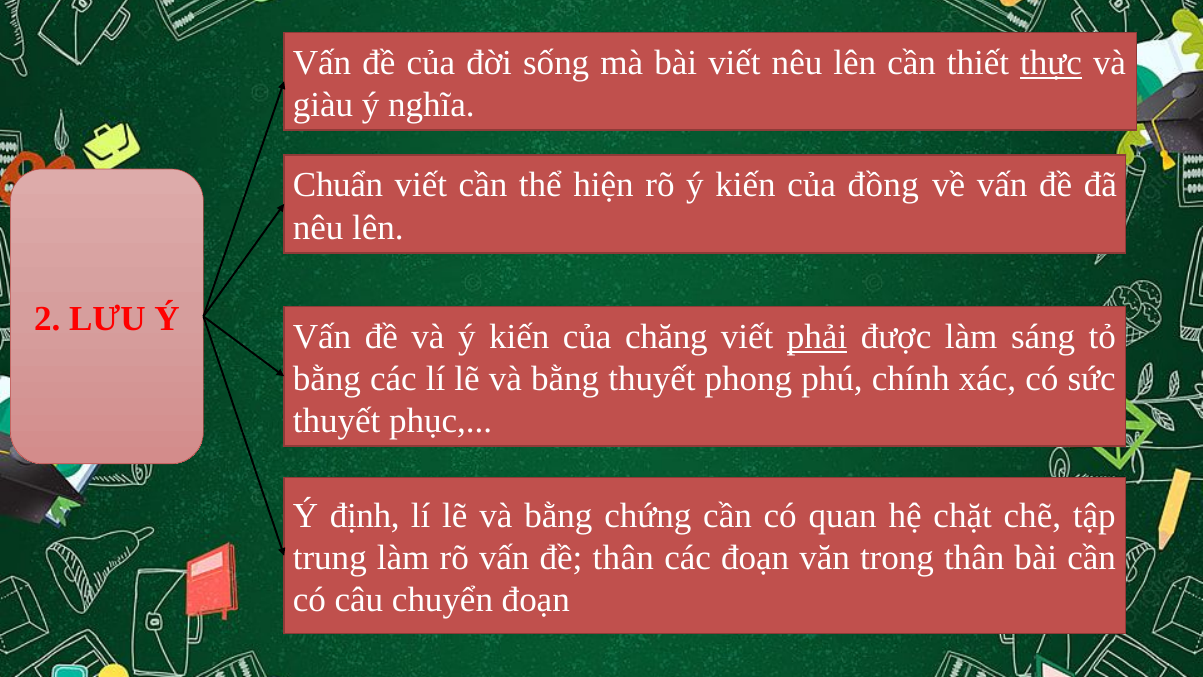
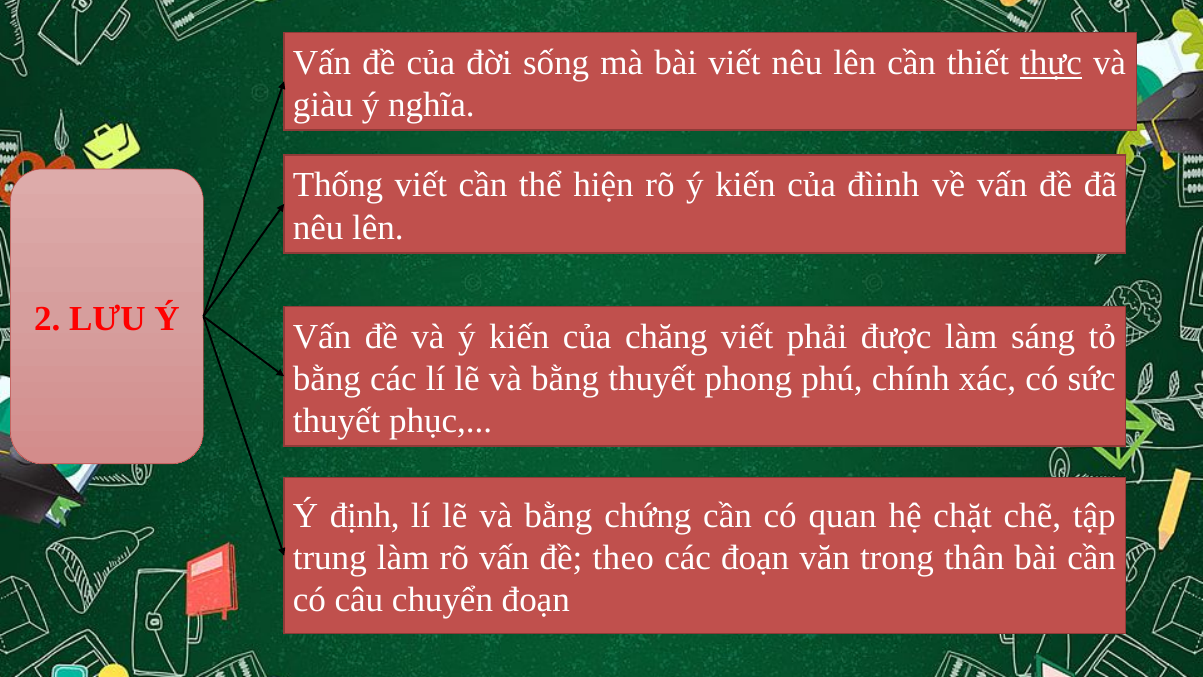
Chuẩn: Chuẩn -> Thống
đồng: đồng -> đìinh
phải underline: present -> none
đề thân: thân -> theo
